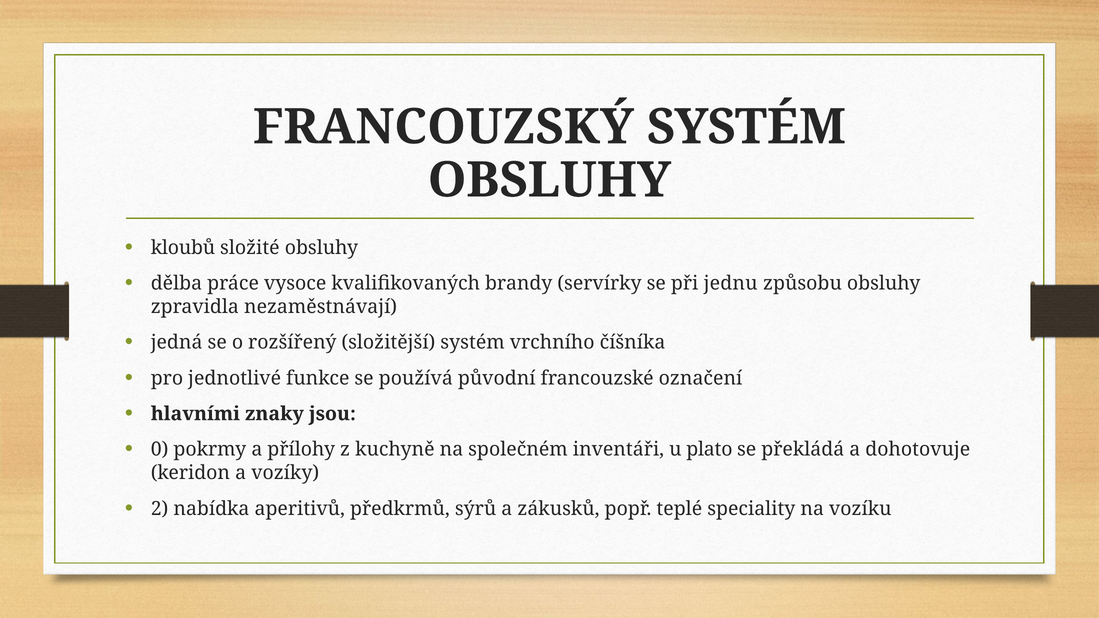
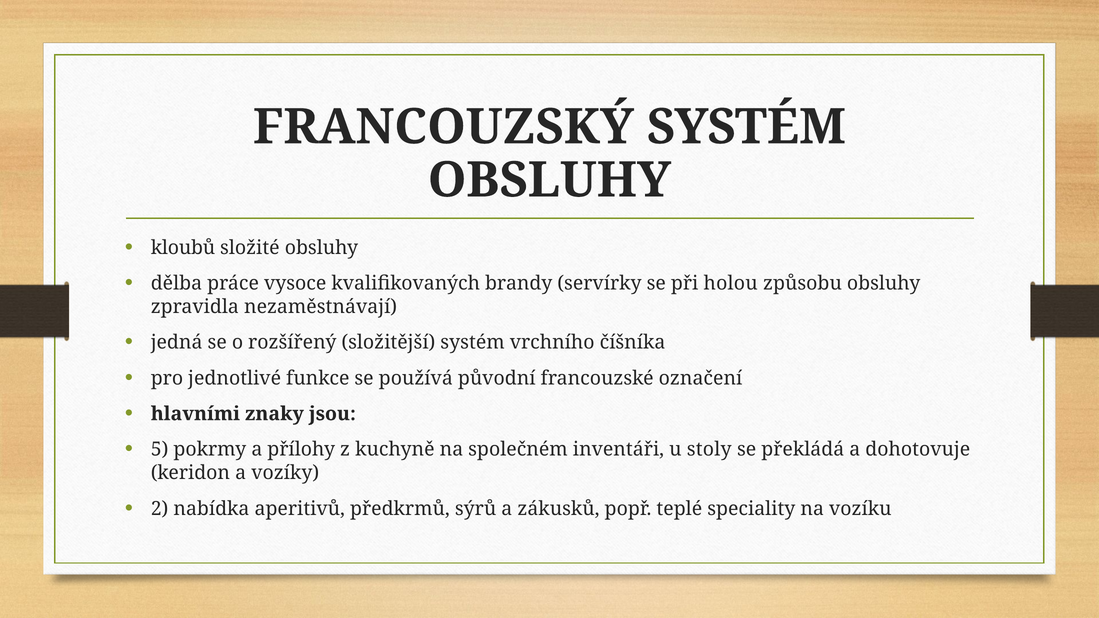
jednu: jednu -> holou
0: 0 -> 5
plato: plato -> stoly
